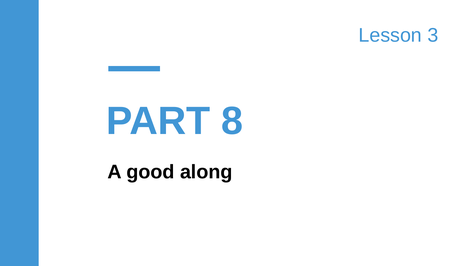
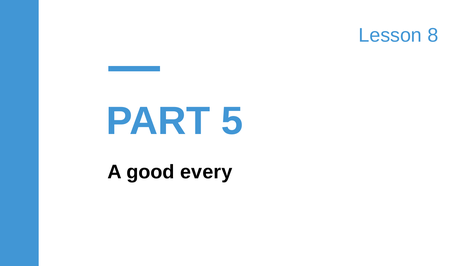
3: 3 -> 8
8: 8 -> 5
along: along -> every
